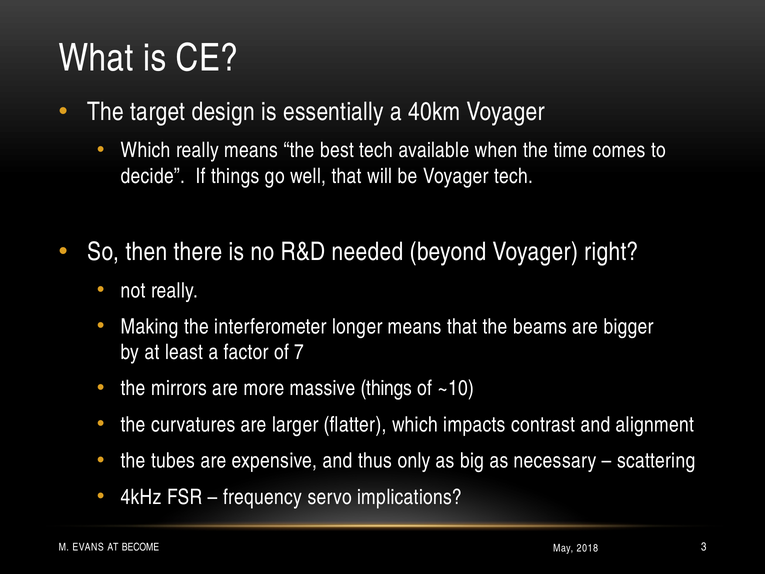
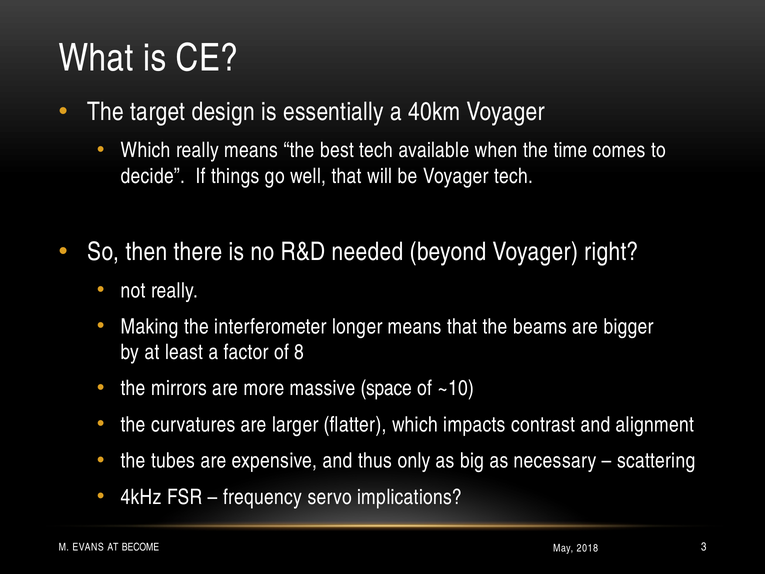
7: 7 -> 8
massive things: things -> space
